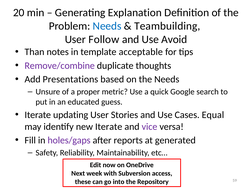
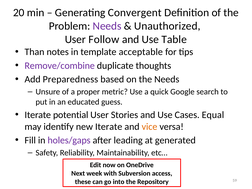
Explanation: Explanation -> Convergent
Needs at (107, 26) colour: blue -> purple
Teambuilding: Teambuilding -> Unauthorized
Avoid: Avoid -> Table
Presentations: Presentations -> Preparedness
updating: updating -> potential
vice colour: purple -> orange
reports: reports -> leading
